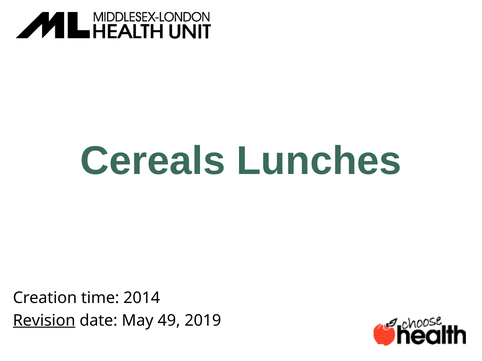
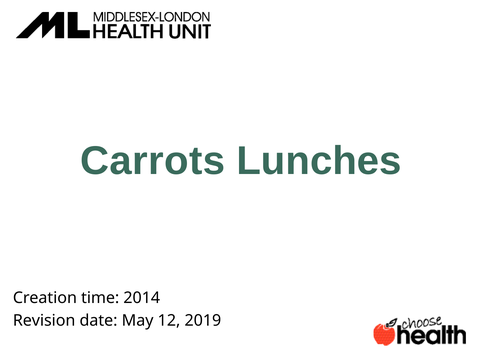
Cereals: Cereals -> Carrots
Revision underline: present -> none
49: 49 -> 12
